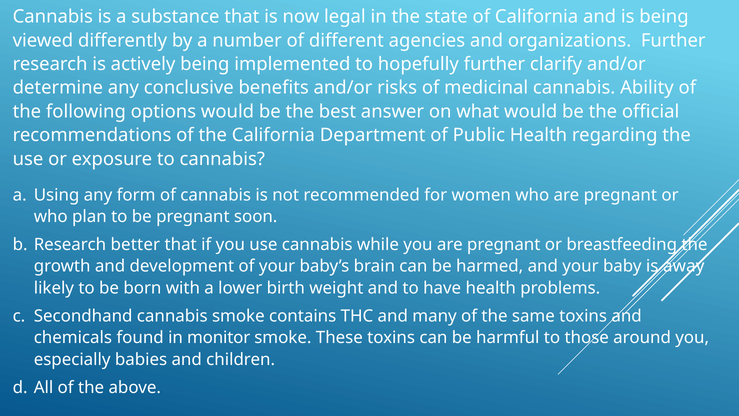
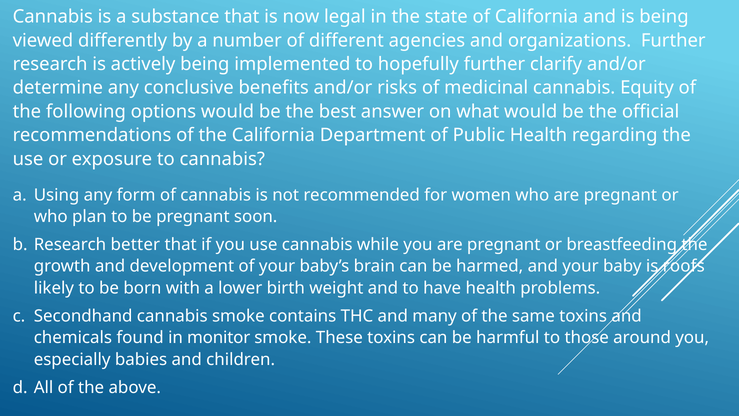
Ability: Ability -> Equity
away: away -> roofs
